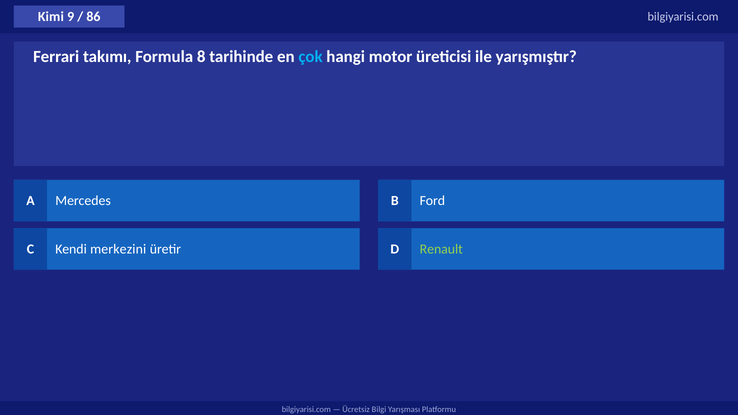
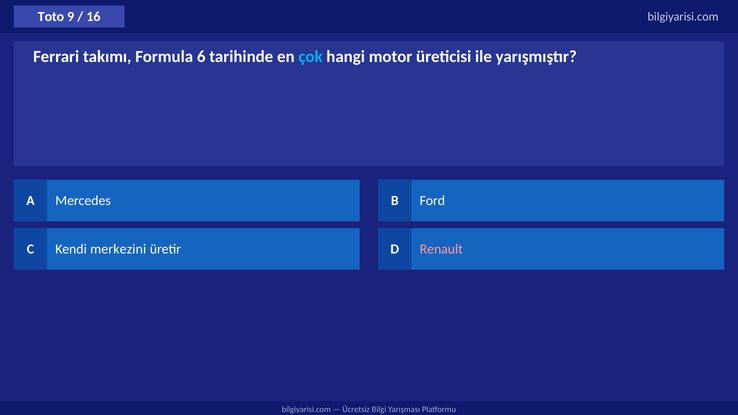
Kimi: Kimi -> Toto
86: 86 -> 16
8: 8 -> 6
Renault colour: light green -> pink
